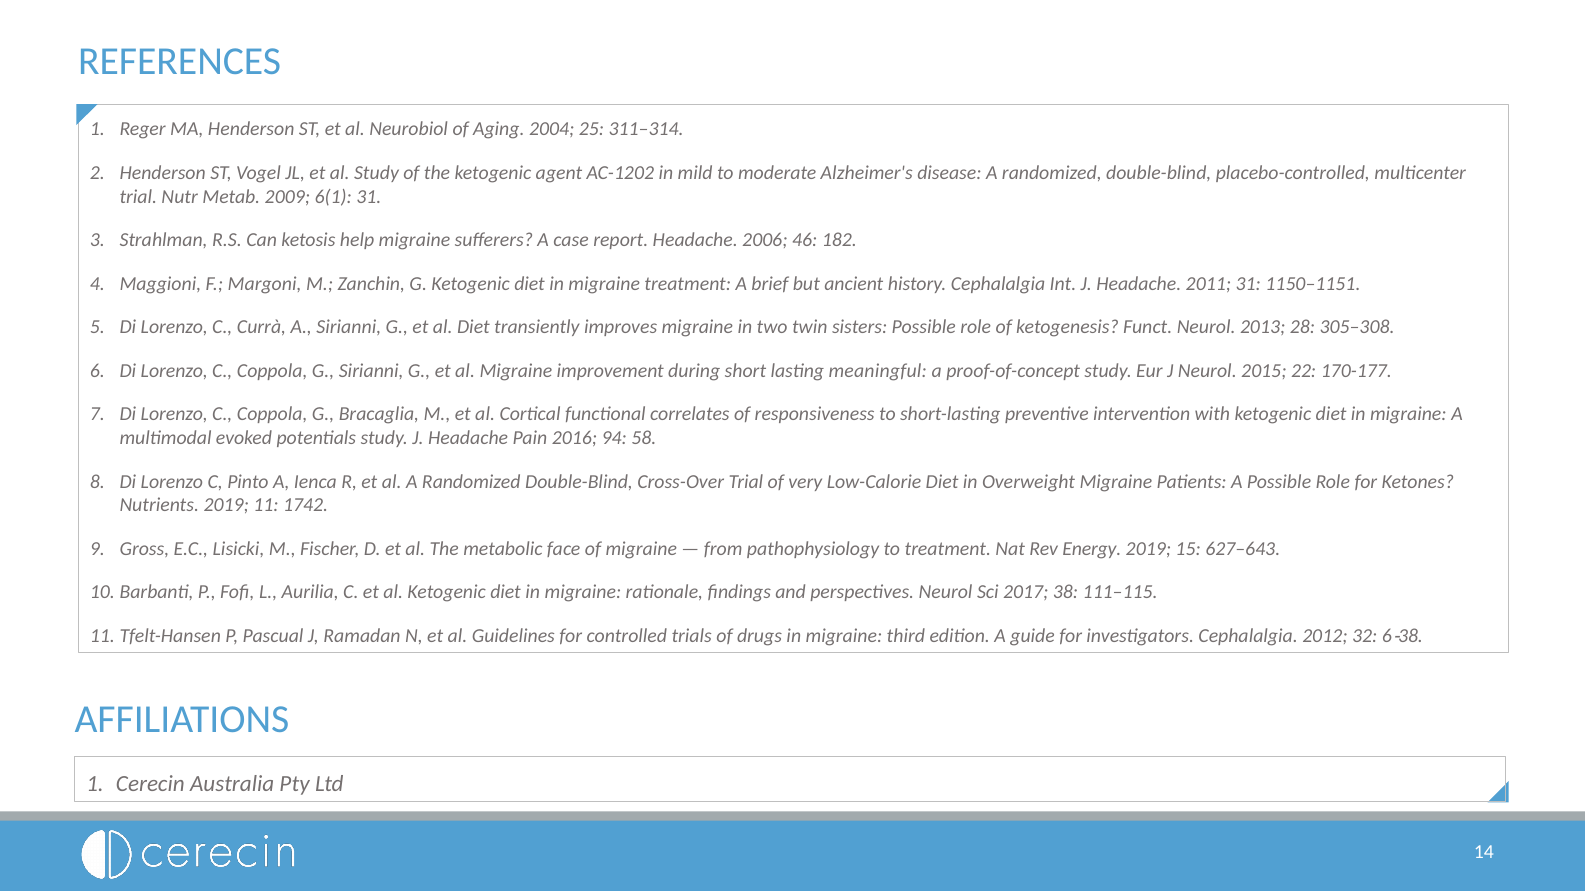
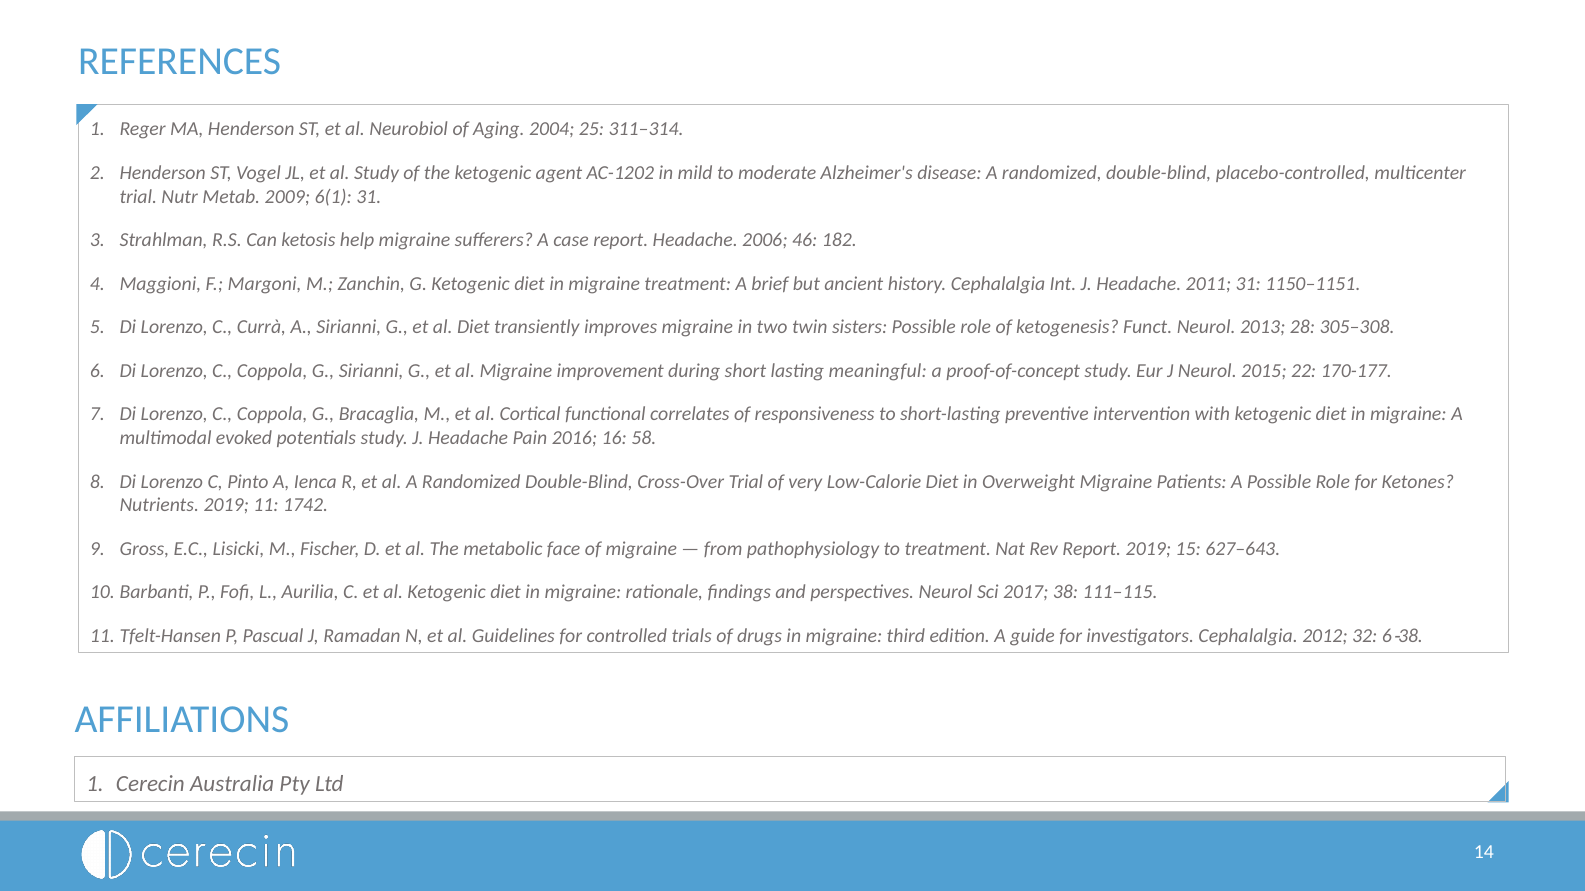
94: 94 -> 16
Rev Energy: Energy -> Report
